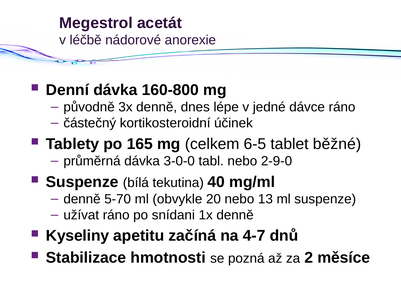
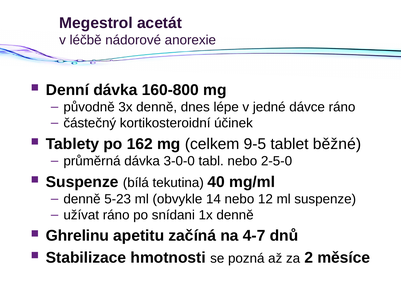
165: 165 -> 162
6-5: 6-5 -> 9-5
2-9-0: 2-9-0 -> 2-5-0
5-70: 5-70 -> 5-23
20: 20 -> 14
13: 13 -> 12
Kyseliny: Kyseliny -> Ghrelinu
